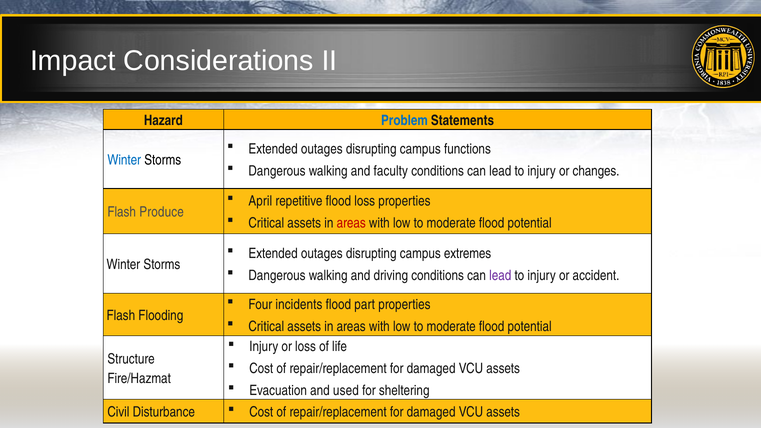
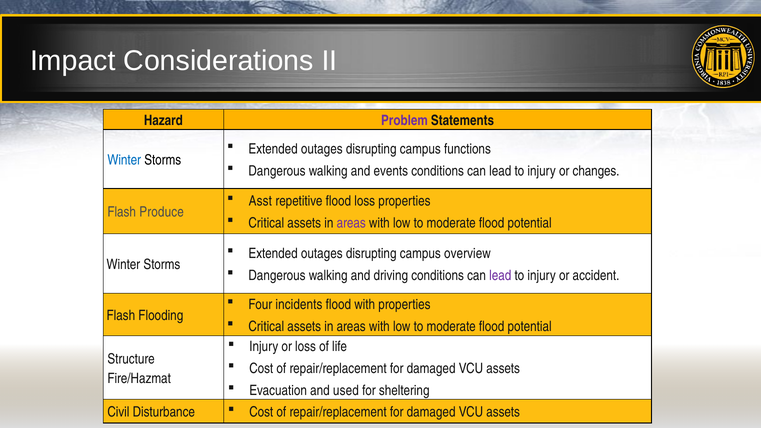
Problem colour: blue -> purple
faculty: faculty -> events
April: April -> Asst
areas at (351, 223) colour: red -> purple
extremes: extremes -> overview
flood part: part -> with
